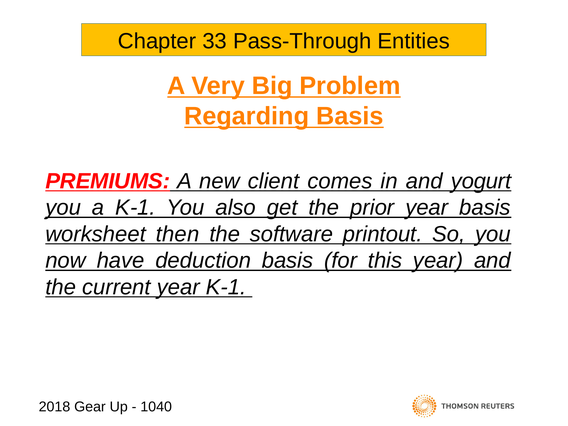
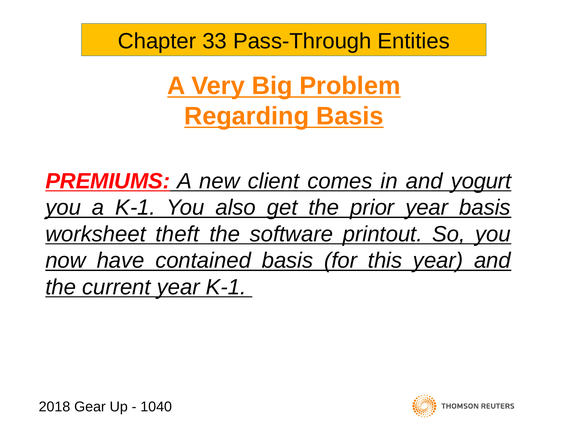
then: then -> theft
deduction: deduction -> contained
